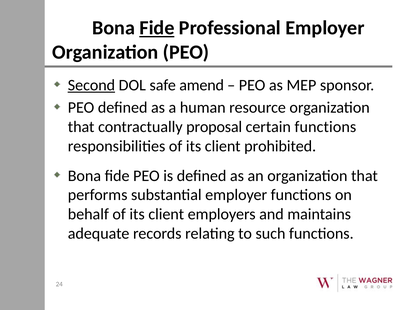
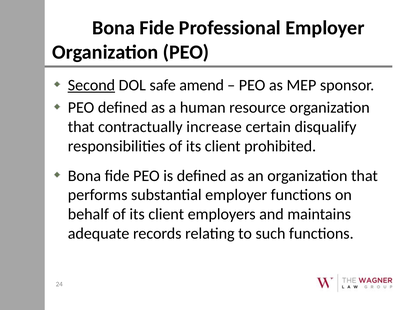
Fide at (157, 28) underline: present -> none
proposal: proposal -> increase
certain functions: functions -> disqualify
